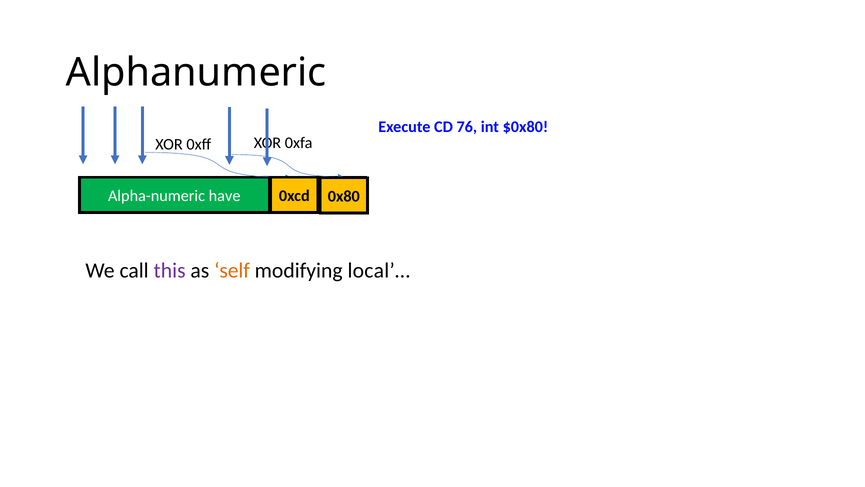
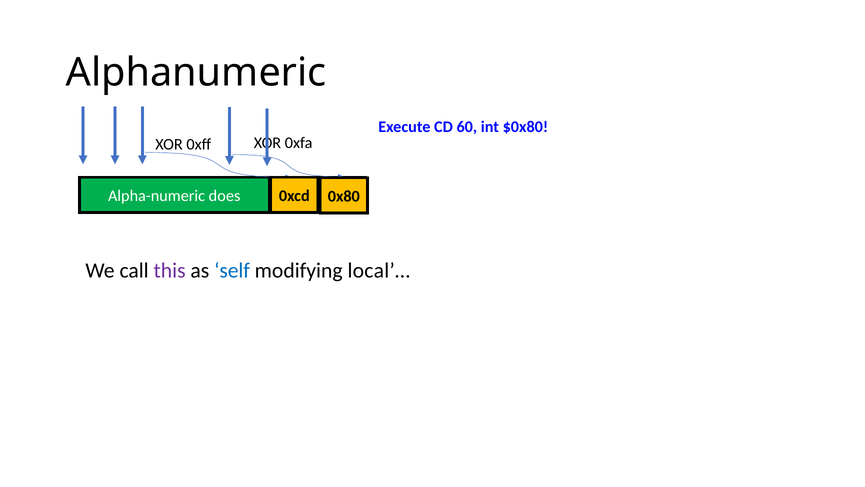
76: 76 -> 60
have: have -> does
self colour: orange -> blue
